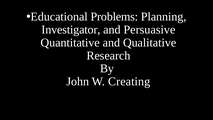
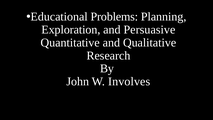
Investigator: Investigator -> Exploration
Creating: Creating -> Involves
